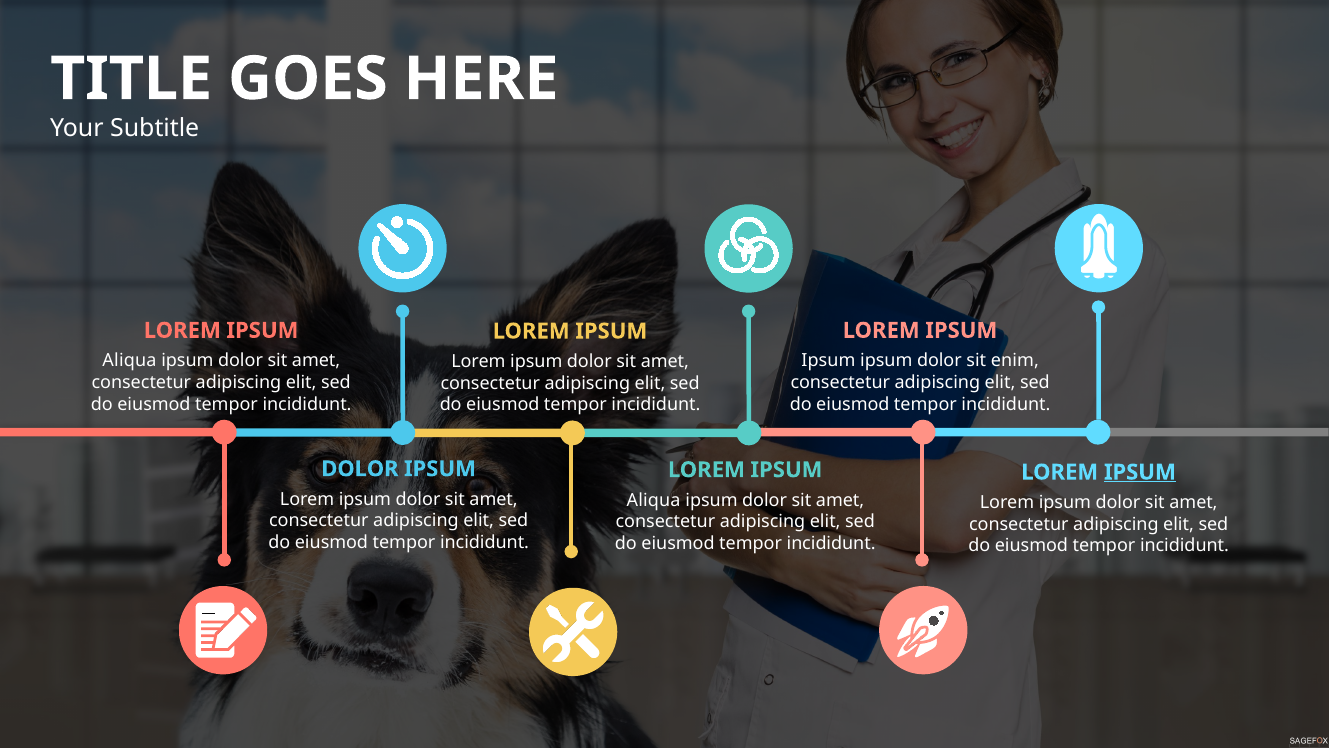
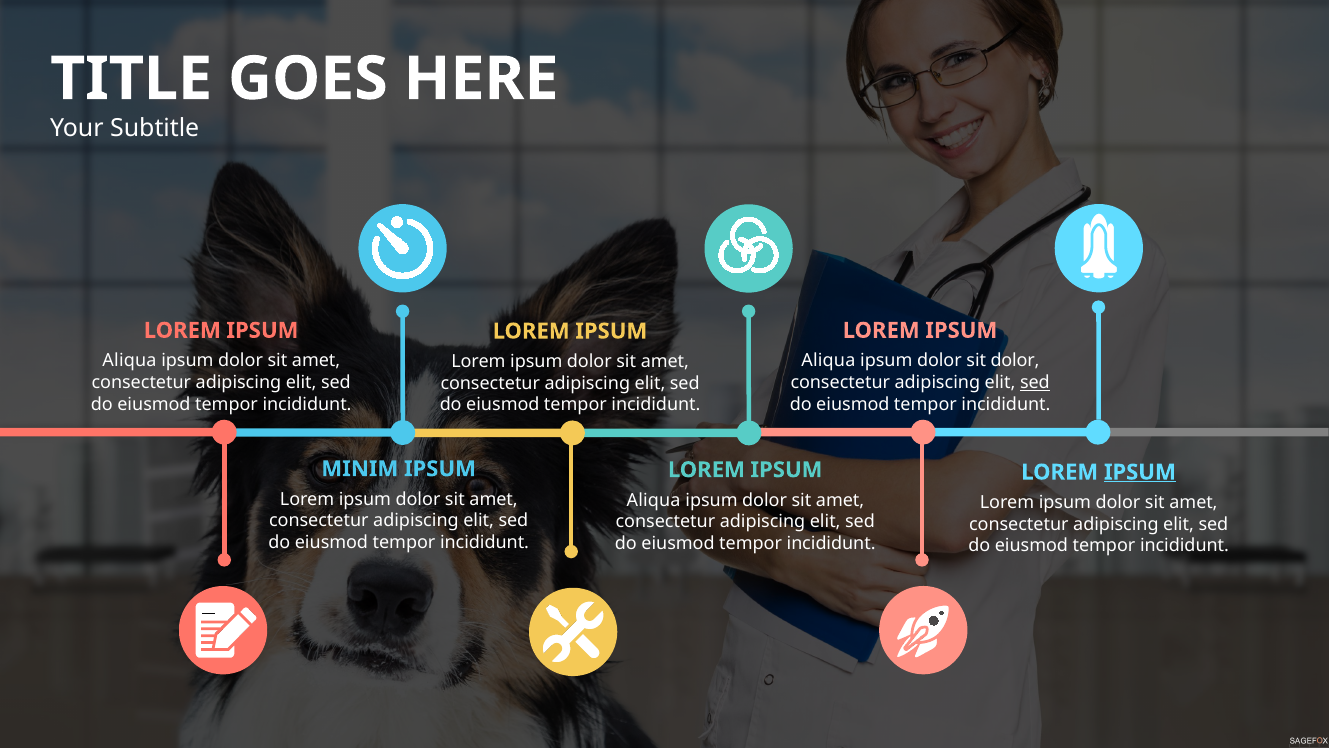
Ipsum at (828, 361): Ipsum -> Aliqua
sit enim: enim -> dolor
sed at (1035, 382) underline: none -> present
DOLOR at (360, 469): DOLOR -> MINIM
